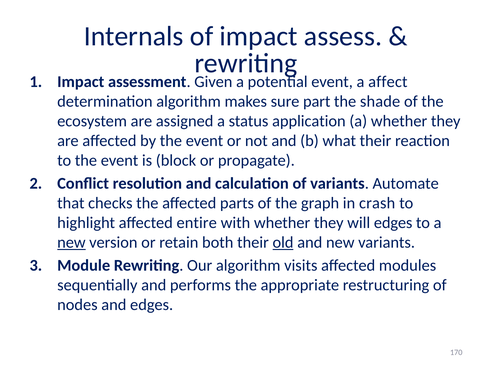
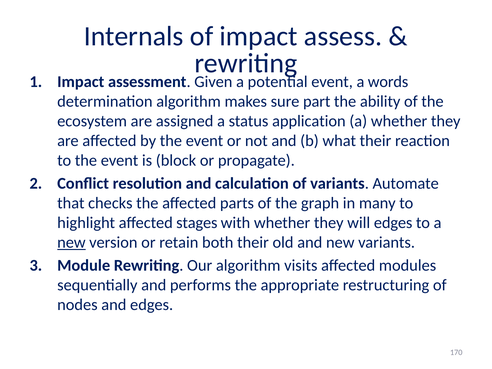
affect: affect -> words
shade: shade -> ability
crash: crash -> many
entire: entire -> stages
old underline: present -> none
